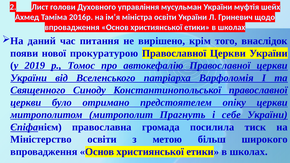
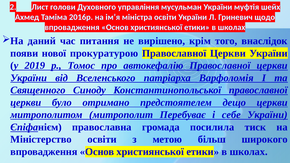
опіку: опіку -> дещо
Прагнуть: Прагнуть -> Перебуває
